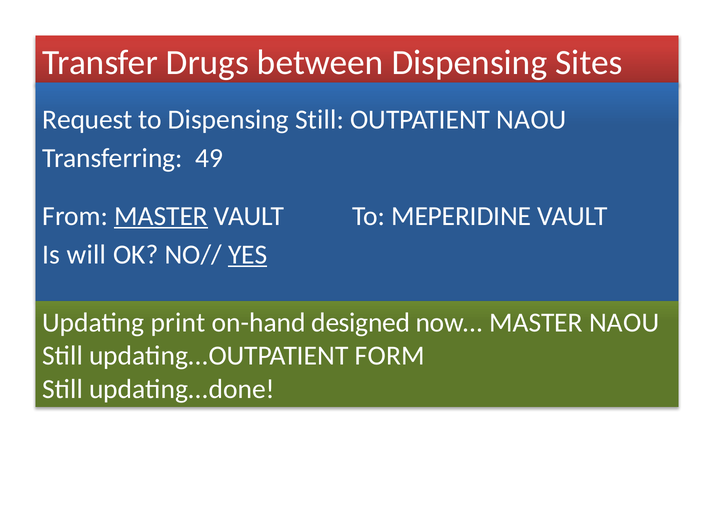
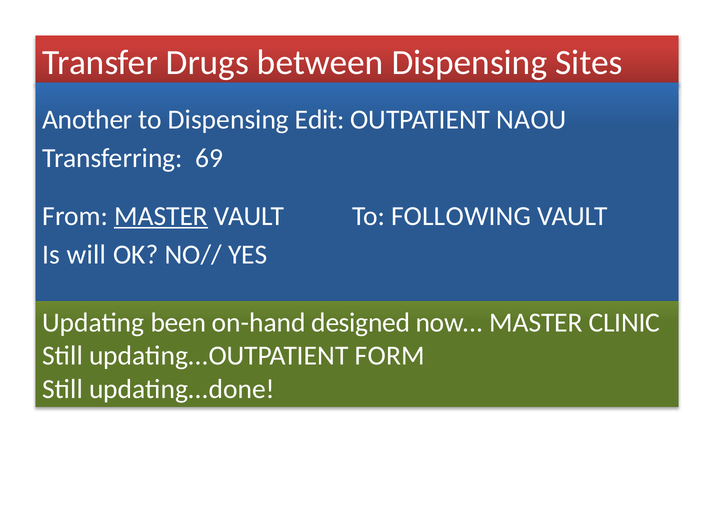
Request: Request -> Another
Dispensing Still: Still -> Edit
49: 49 -> 69
MEPERIDINE: MEPERIDINE -> FOLLOWING
YES underline: present -> none
print: print -> been
MASTER NAOU: NAOU -> CLINIC
